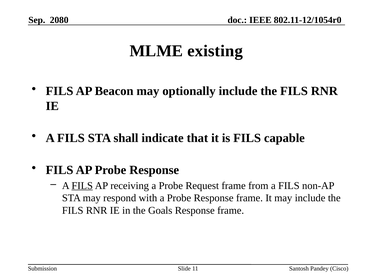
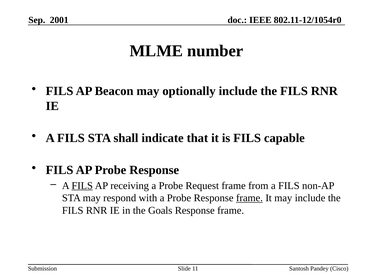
2080: 2080 -> 2001
existing: existing -> number
frame at (249, 198) underline: none -> present
